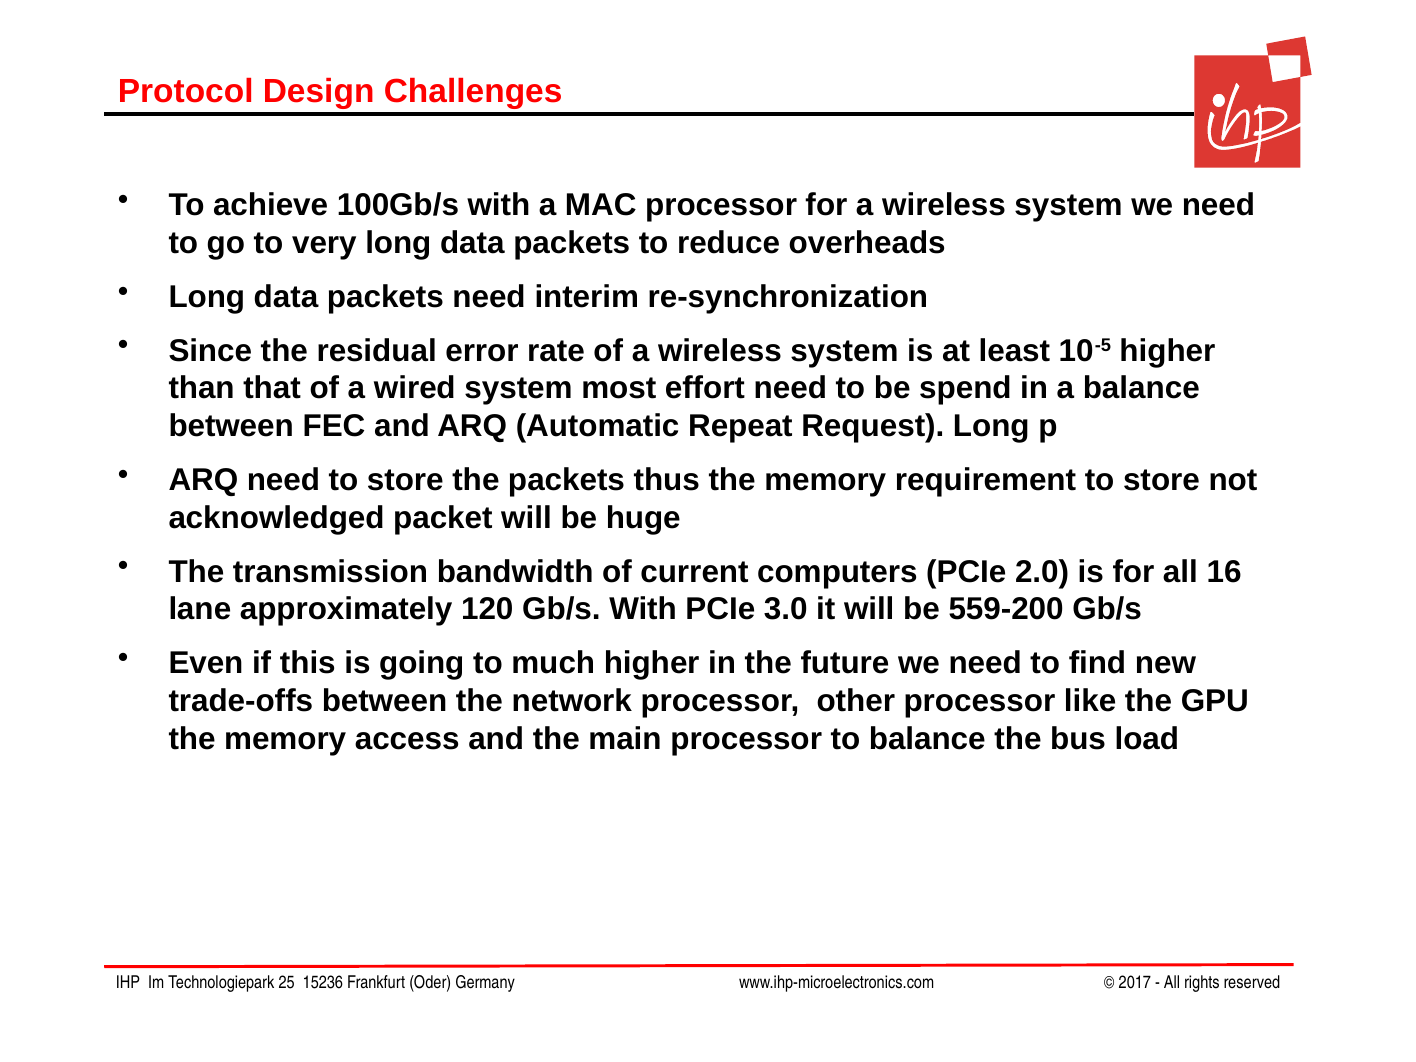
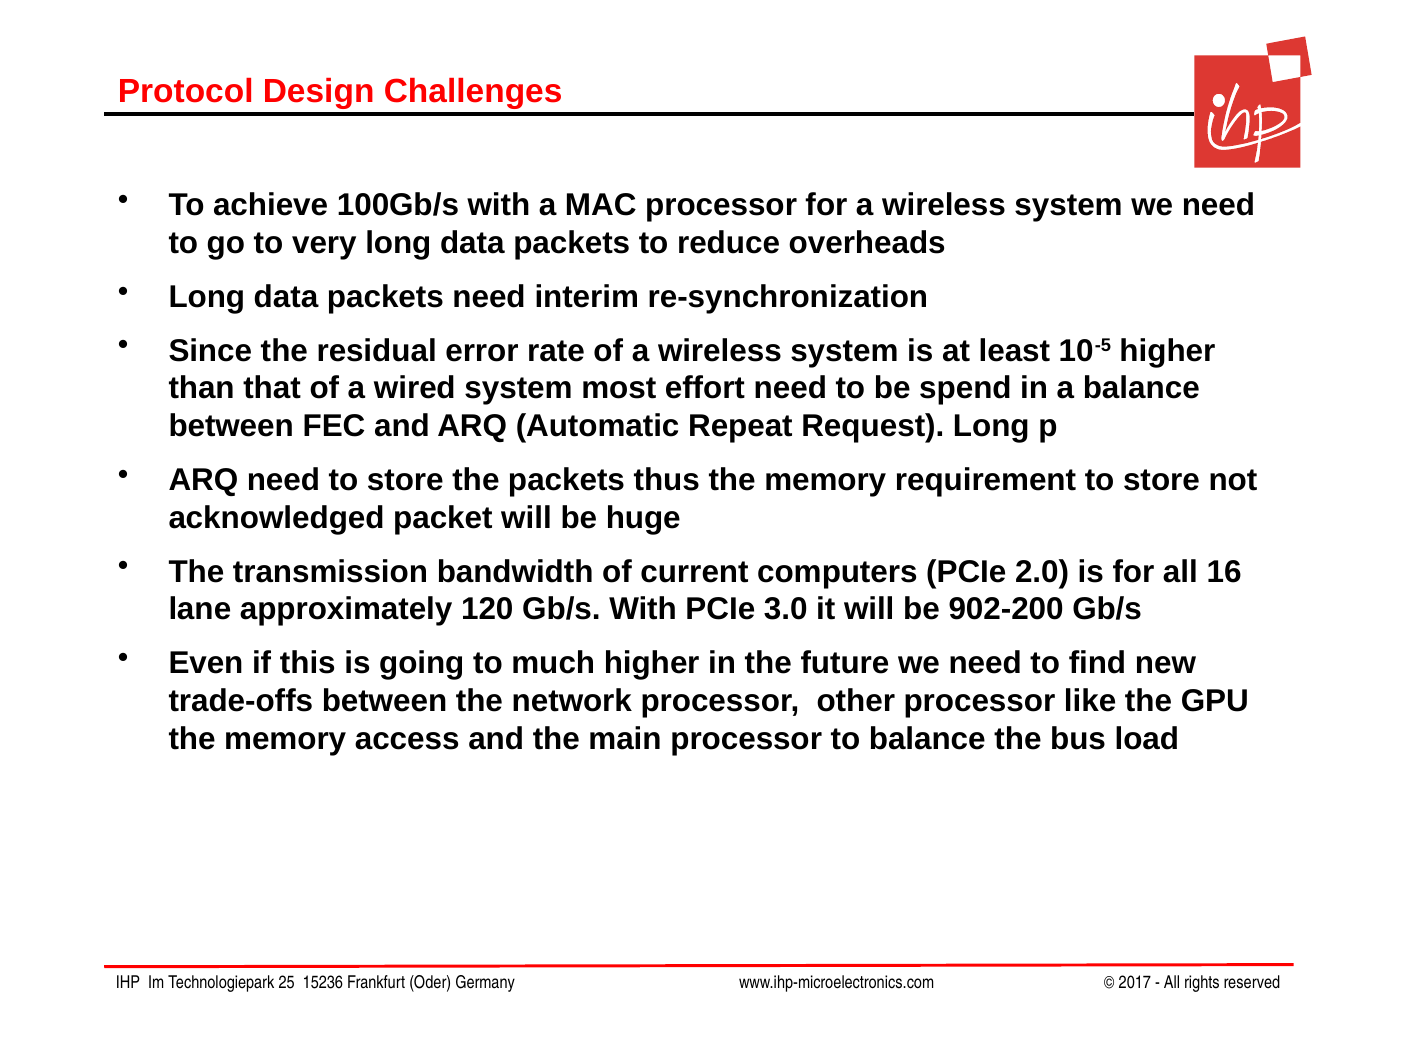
559-200: 559-200 -> 902-200
